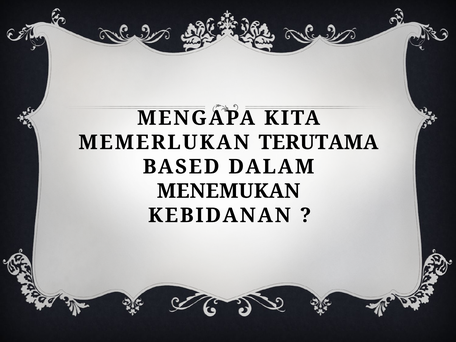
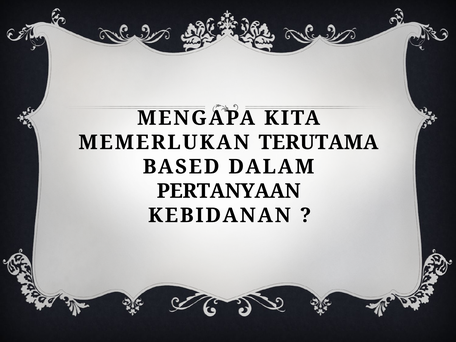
MENEMUKAN: MENEMUKAN -> PERTANYAAN
